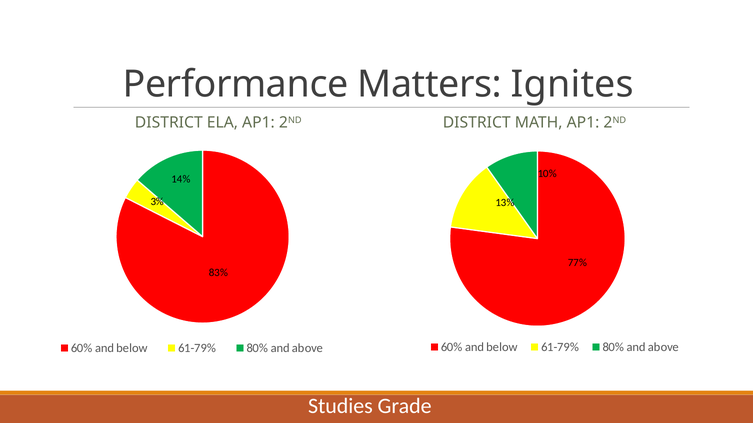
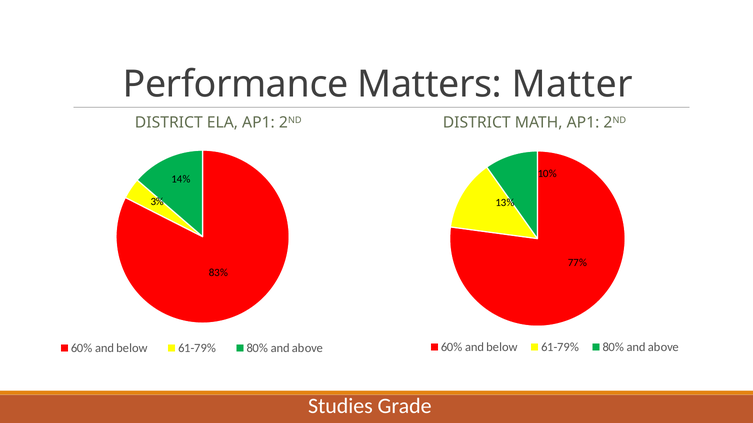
Ignites: Ignites -> Matter
